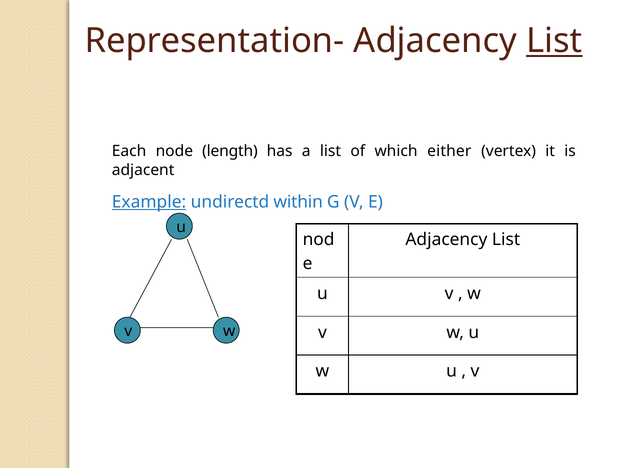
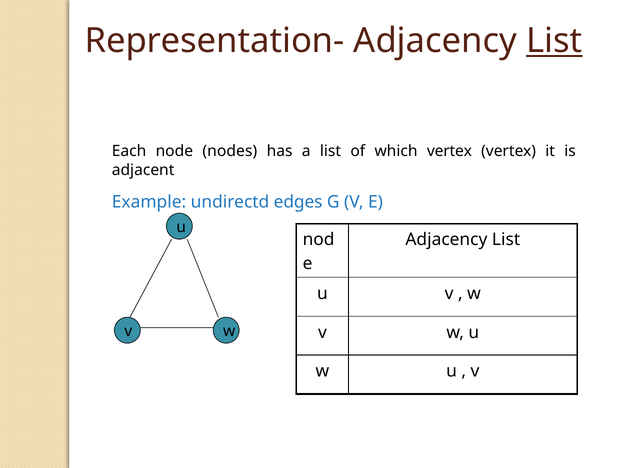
length: length -> nodes
which either: either -> vertex
Example underline: present -> none
within: within -> edges
